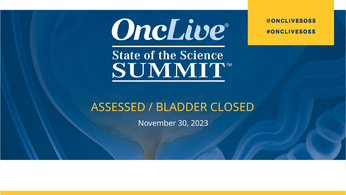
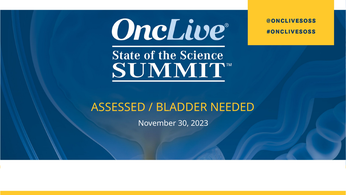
CLOSED: CLOSED -> NEEDED
